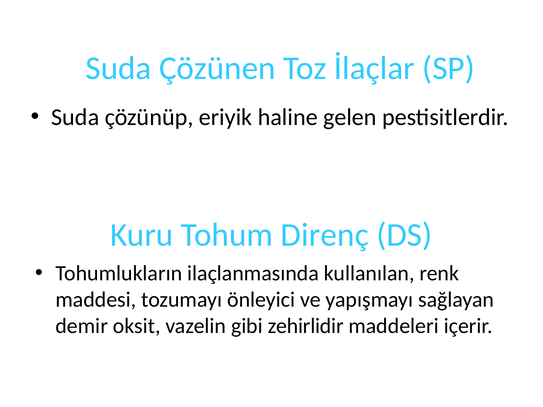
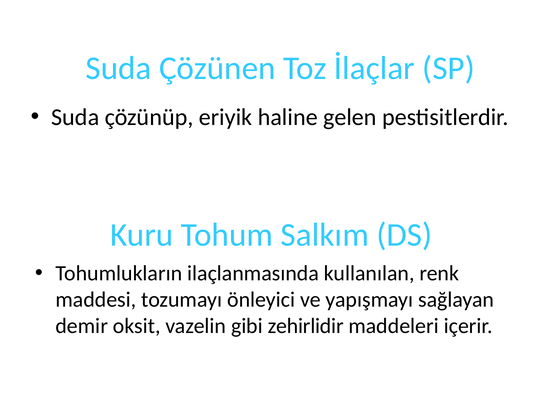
Direnç: Direnç -> Salkım
